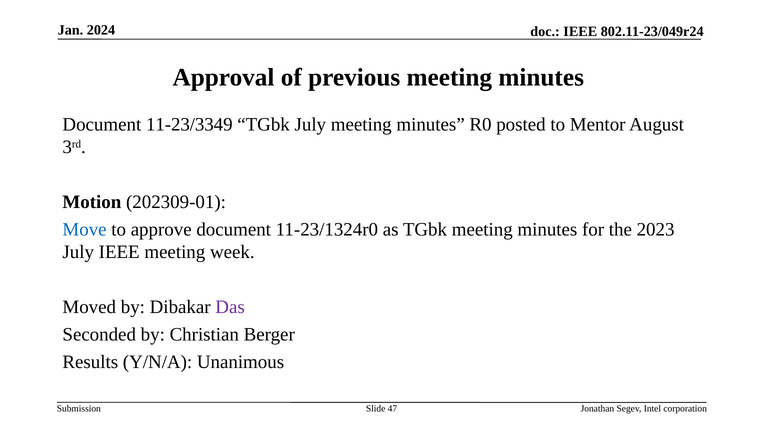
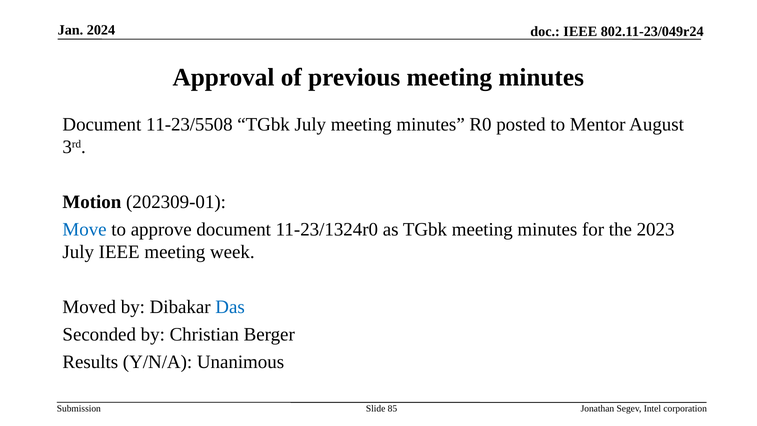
11-23/3349: 11-23/3349 -> 11-23/5508
Das colour: purple -> blue
47: 47 -> 85
